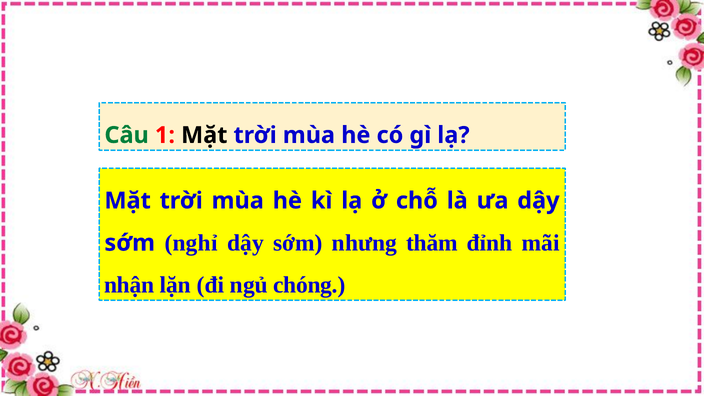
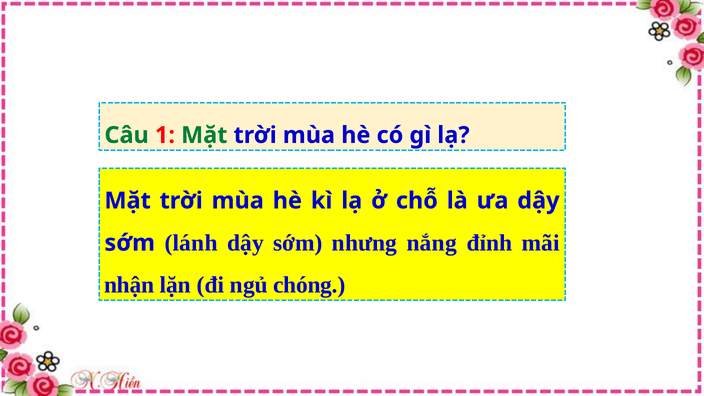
Mặt at (204, 135) colour: black -> green
nghỉ: nghỉ -> lánh
thăm: thăm -> nắng
